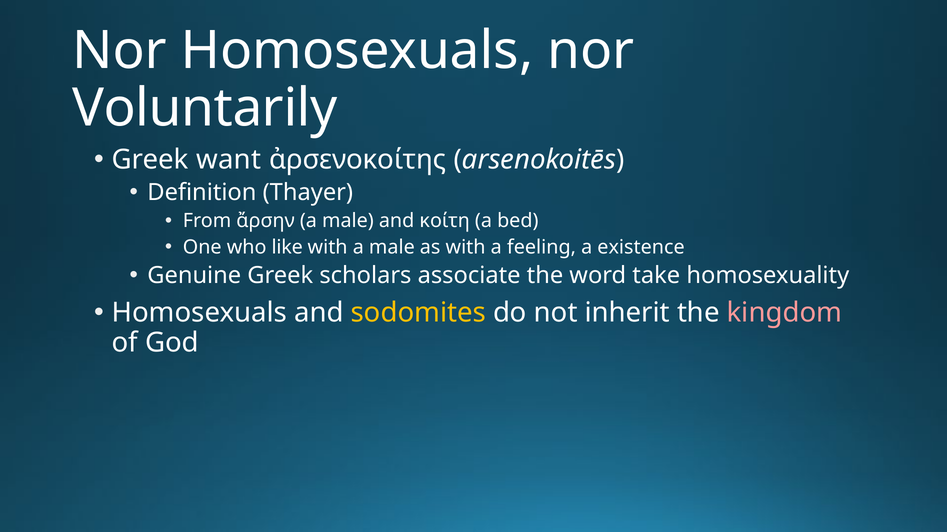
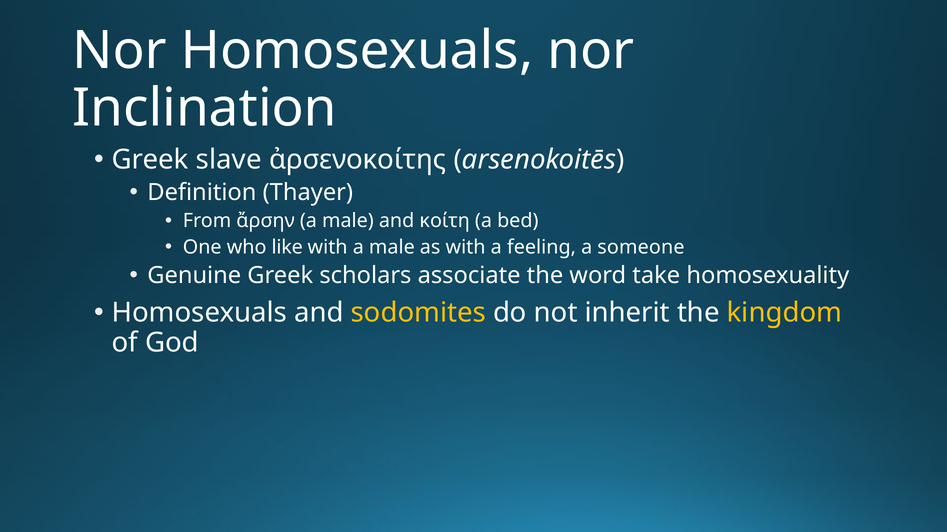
Voluntarily: Voluntarily -> Inclination
want: want -> slave
existence: existence -> someone
kingdom colour: pink -> yellow
